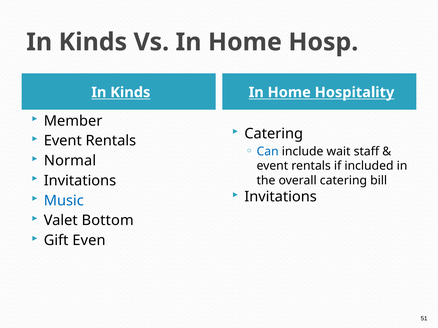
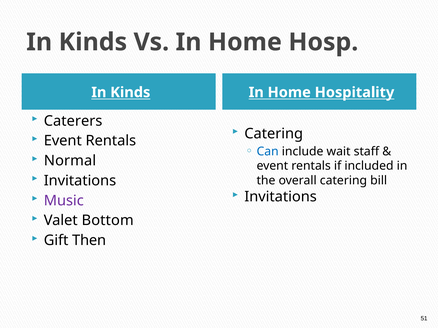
Member: Member -> Caterers
Music colour: blue -> purple
Even: Even -> Then
